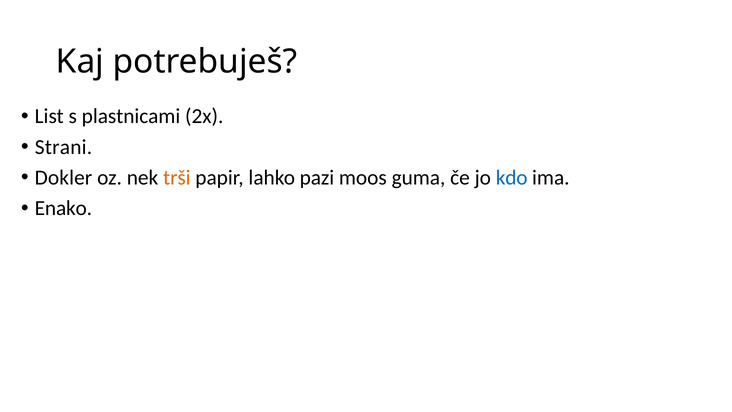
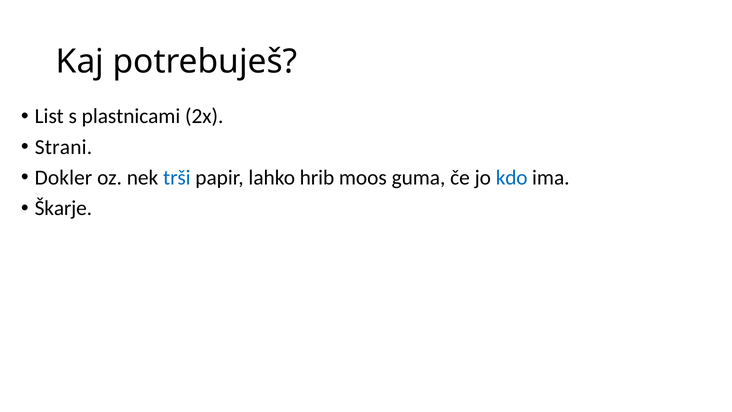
trši colour: orange -> blue
pazi: pazi -> hrib
Enako: Enako -> Škarje
